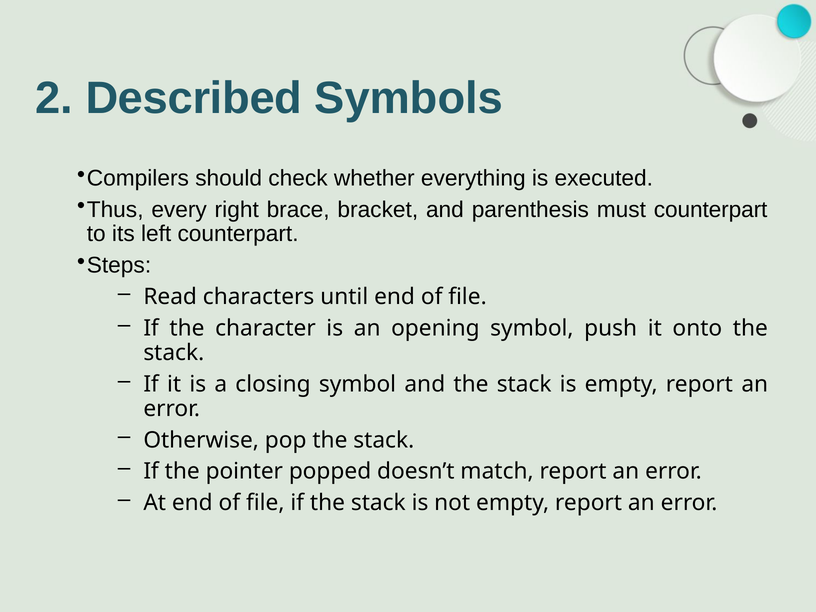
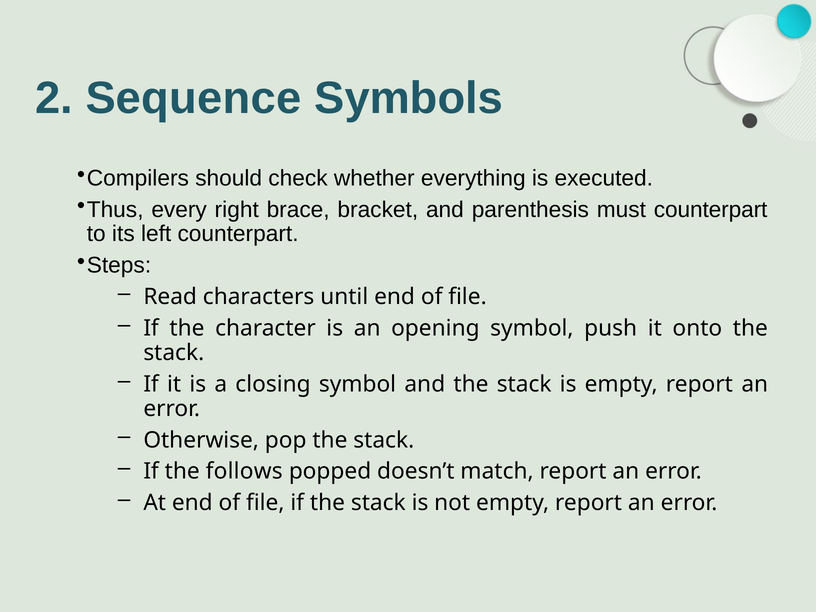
Described: Described -> Sequence
pointer: pointer -> follows
